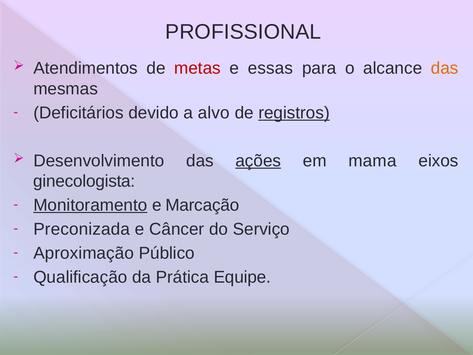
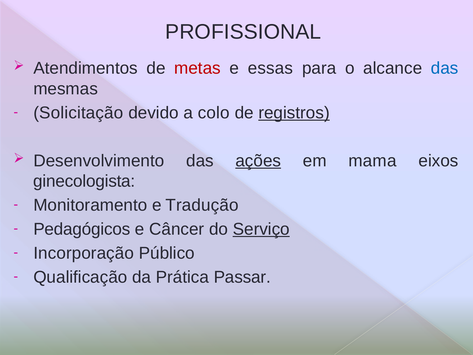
das at (445, 68) colour: orange -> blue
Deficitários: Deficitários -> Solicitação
alvo: alvo -> colo
Monitoramento underline: present -> none
Marcação: Marcação -> Tradução
Preconizada: Preconizada -> Pedagógicos
Serviço underline: none -> present
Aproximação: Aproximação -> Incorporação
Equipe: Equipe -> Passar
